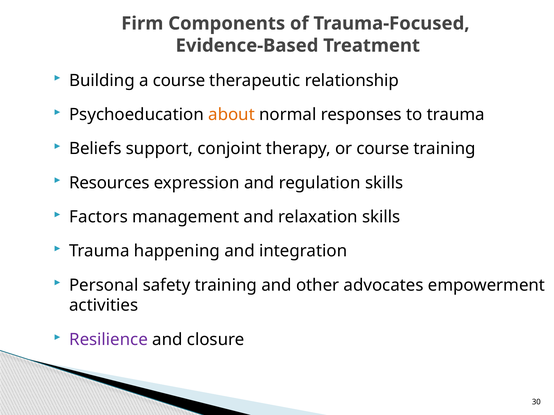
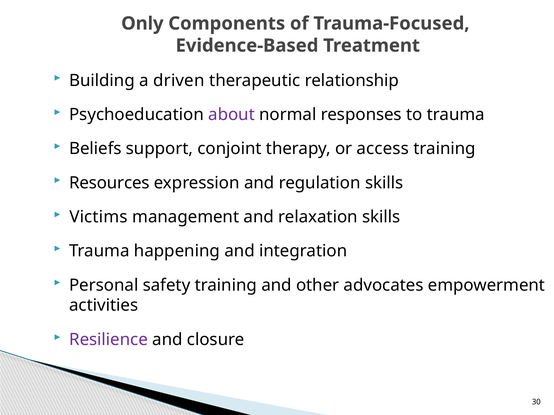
Firm: Firm -> Only
a course: course -> driven
about colour: orange -> purple
or course: course -> access
Factors: Factors -> Victims
